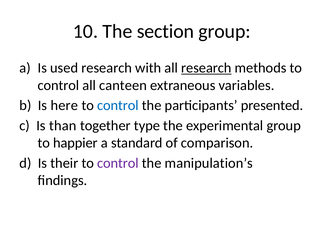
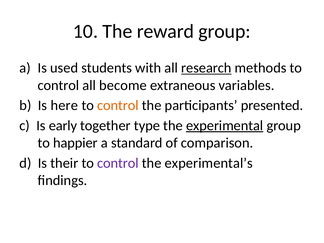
section: section -> reward
used research: research -> students
canteen: canteen -> become
control at (118, 105) colour: blue -> orange
than: than -> early
experimental underline: none -> present
manipulation’s: manipulation’s -> experimental’s
